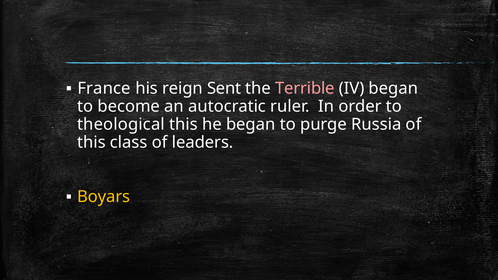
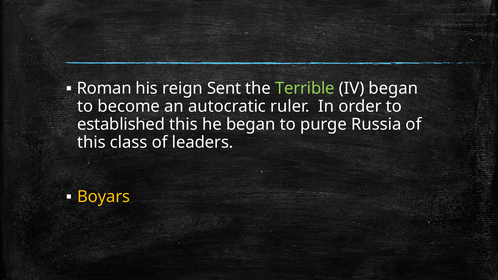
France: France -> Roman
Terrible colour: pink -> light green
theological: theological -> established
